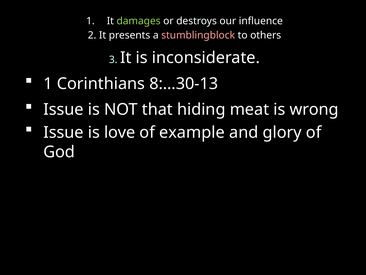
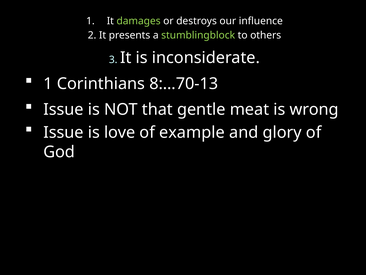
stumblingblock colour: pink -> light green
8:…30-13: 8:…30-13 -> 8:…70-13
hiding: hiding -> gentle
